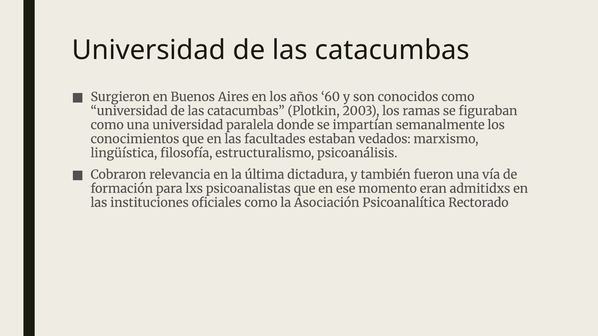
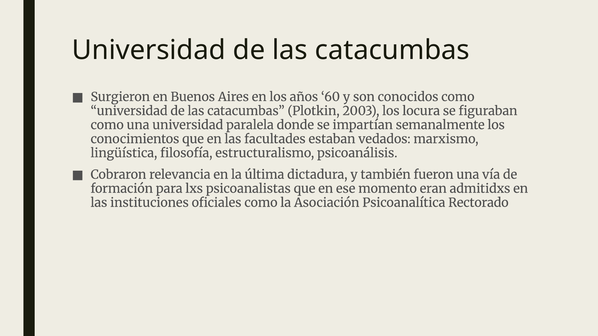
ramas: ramas -> locura
